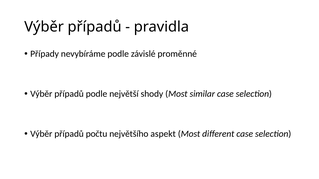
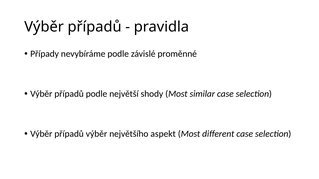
případů počtu: počtu -> výběr
